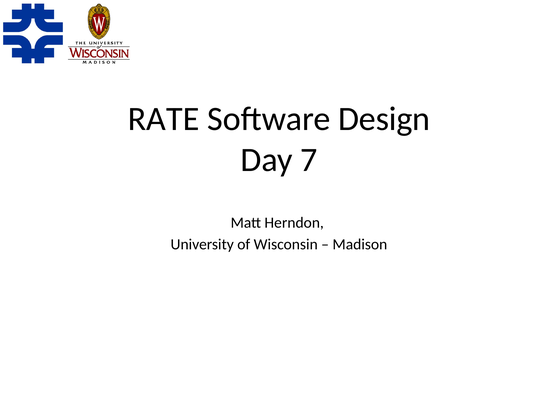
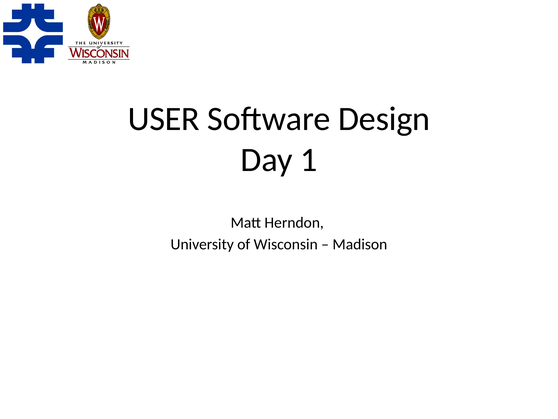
RATE: RATE -> USER
7: 7 -> 1
